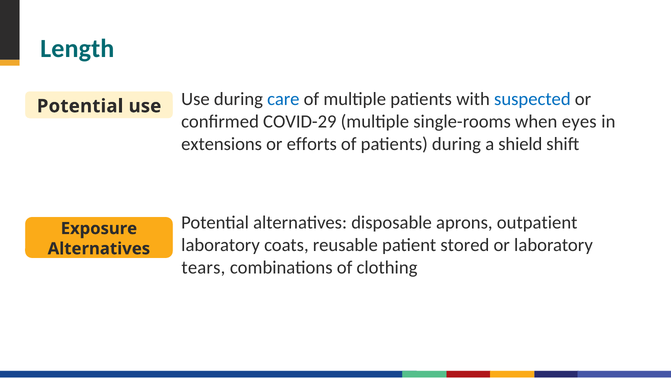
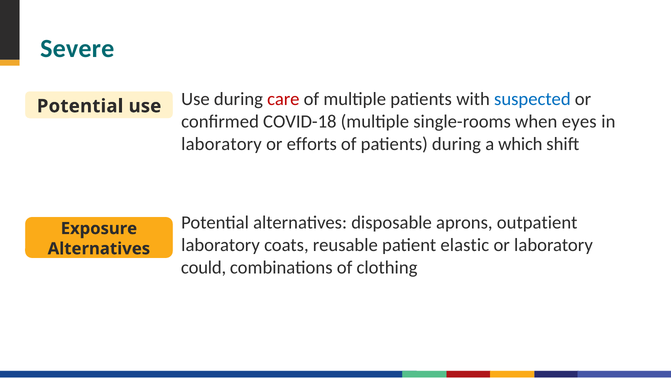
Length: Length -> Severe
care colour: blue -> red
COVID-29: COVID-29 -> COVID-18
extensions at (222, 144): extensions -> laboratory
shield: shield -> which
stored: stored -> elastic
tears: tears -> could
